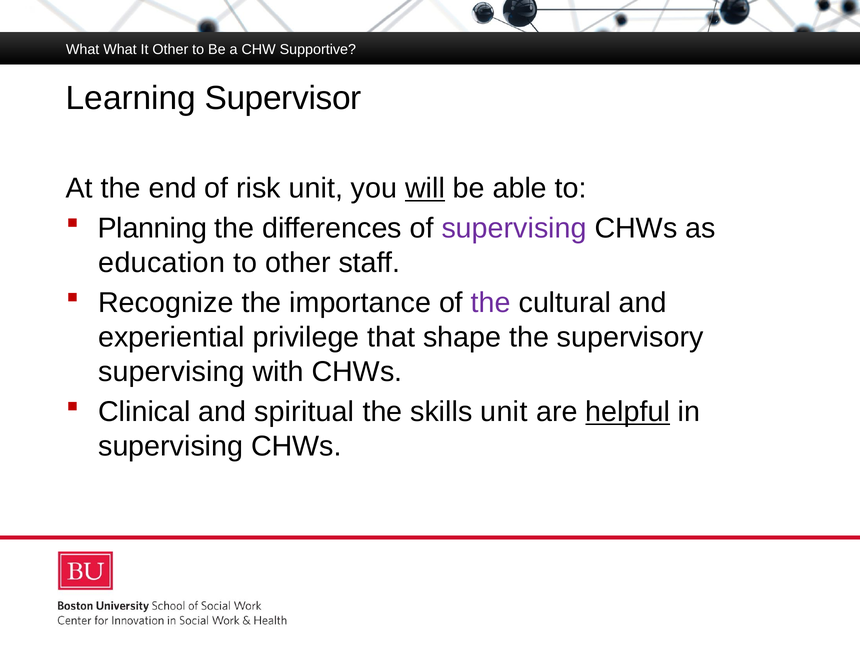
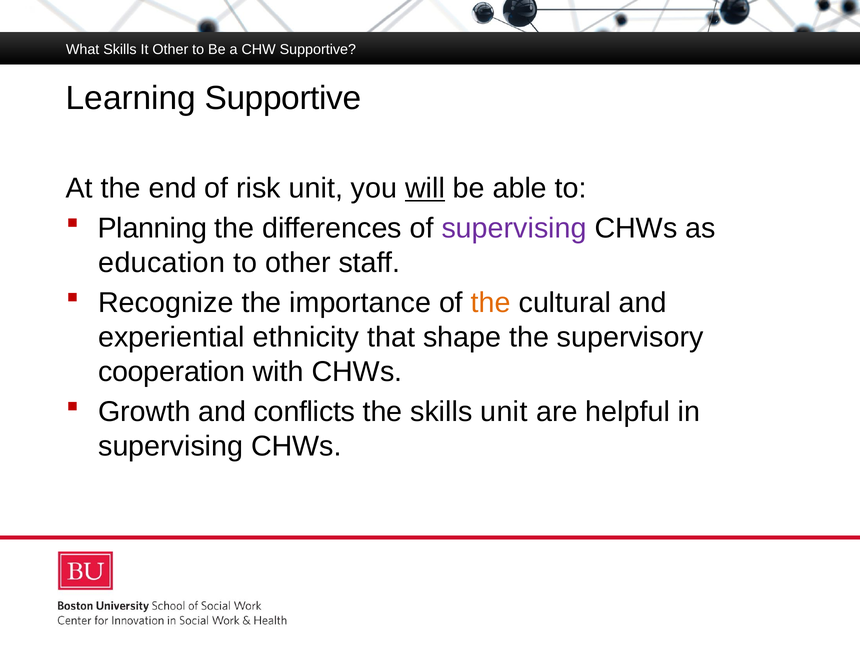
What What: What -> Skills
Learning Supervisor: Supervisor -> Supportive
the at (491, 303) colour: purple -> orange
privilege: privilege -> ethnicity
supervising at (171, 372): supervising -> cooperation
Clinical: Clinical -> Growth
spiritual: spiritual -> conflicts
helpful underline: present -> none
